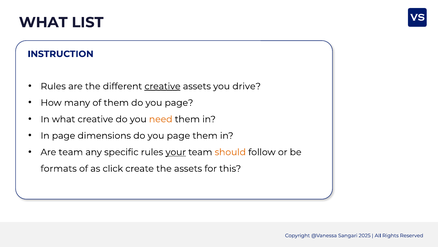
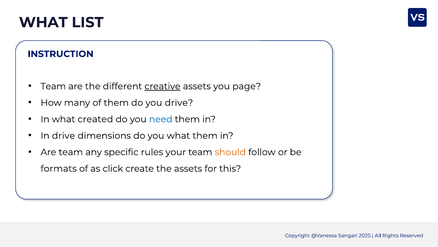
Rules at (53, 86): Rules -> Team
drive: drive -> page
them do you page: page -> drive
what creative: creative -> created
need colour: orange -> blue
In page: page -> drive
dimensions do you page: page -> what
your underline: present -> none
